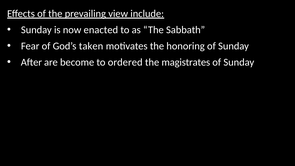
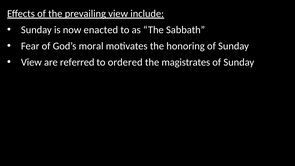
taken: taken -> moral
After at (31, 62): After -> View
become: become -> referred
